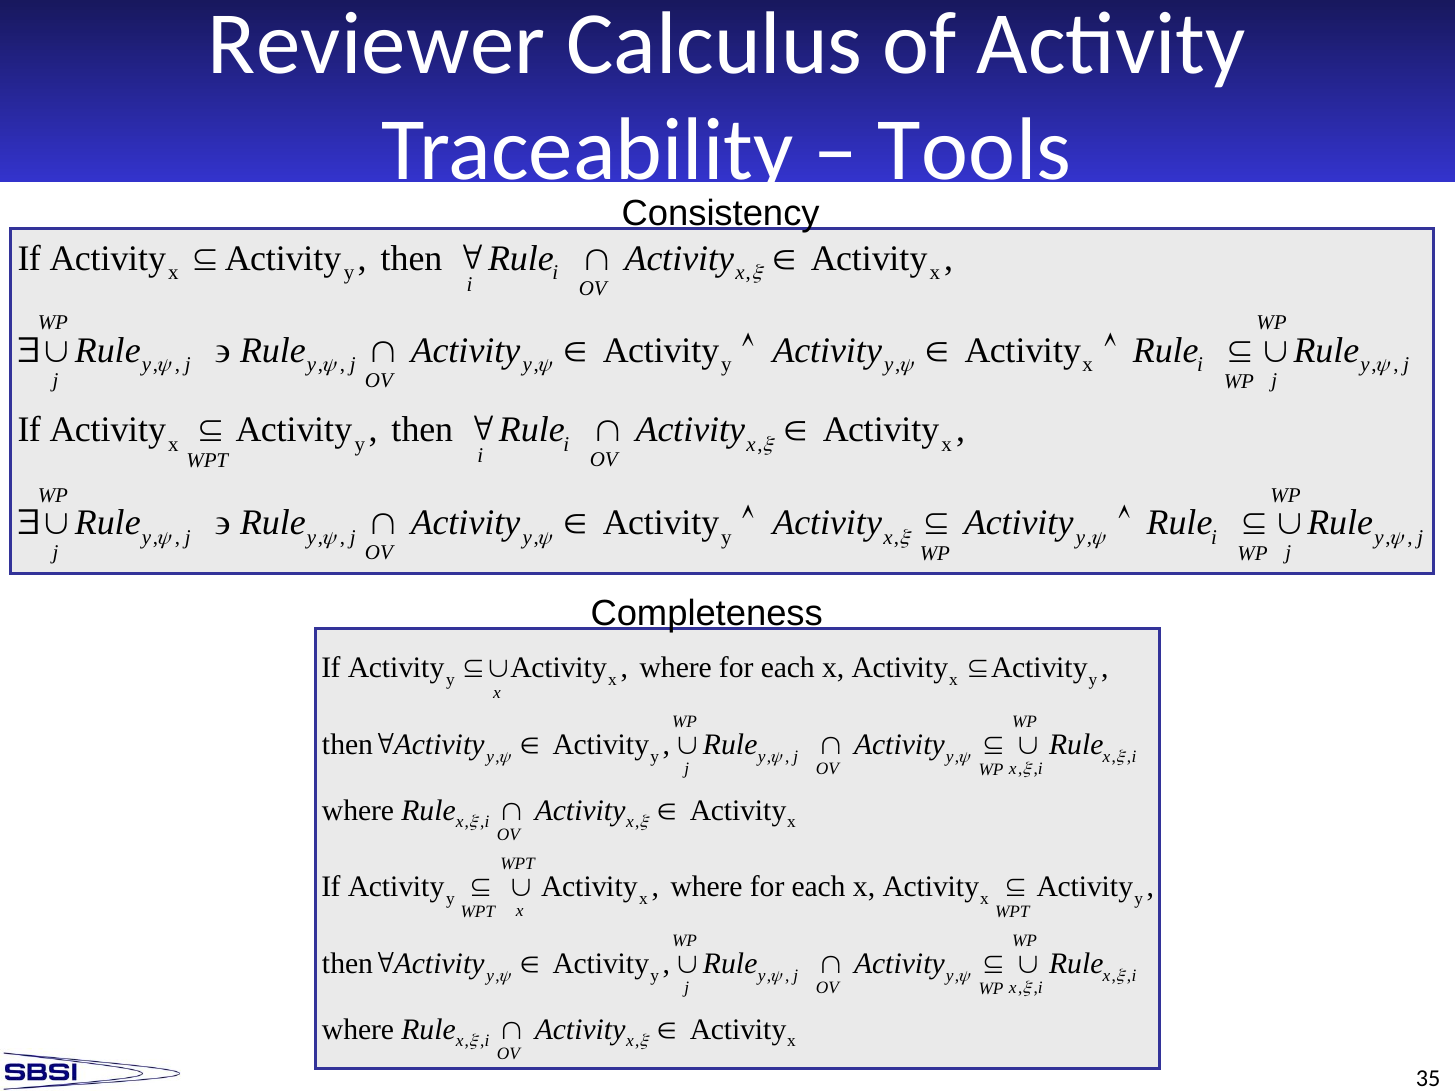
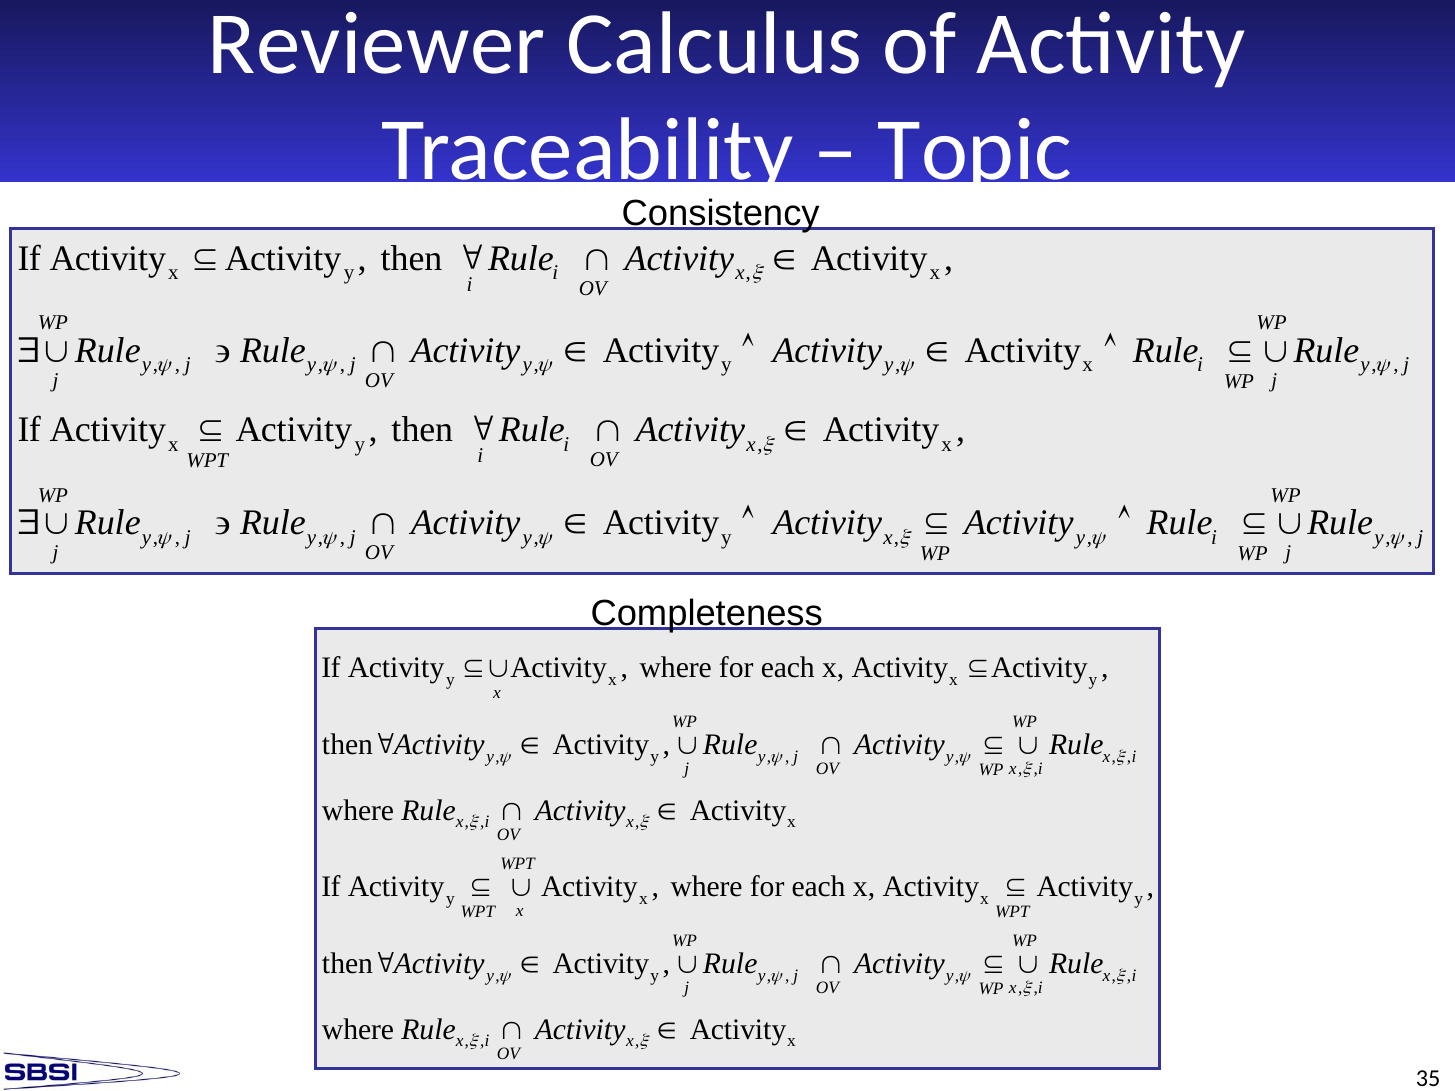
Tools: Tools -> Topic
